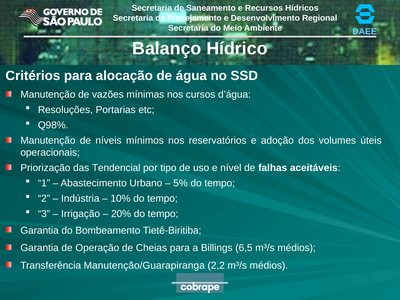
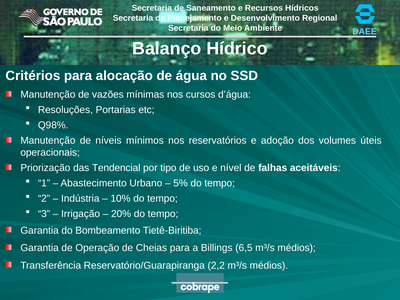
Manutenção/Guarapiranga: Manutenção/Guarapiranga -> Reservatório/Guarapiranga
